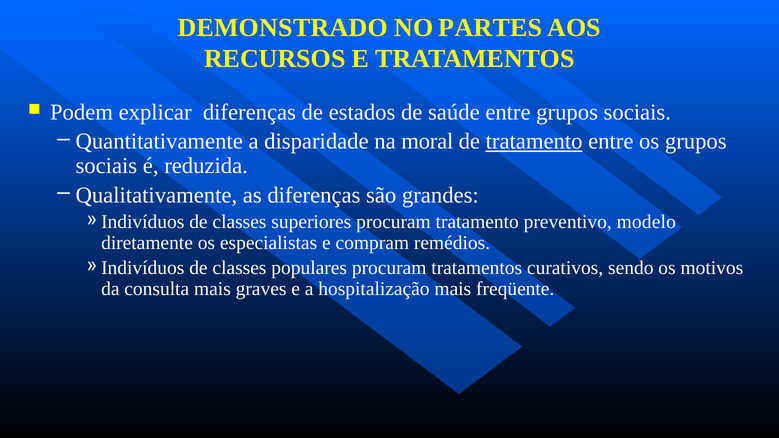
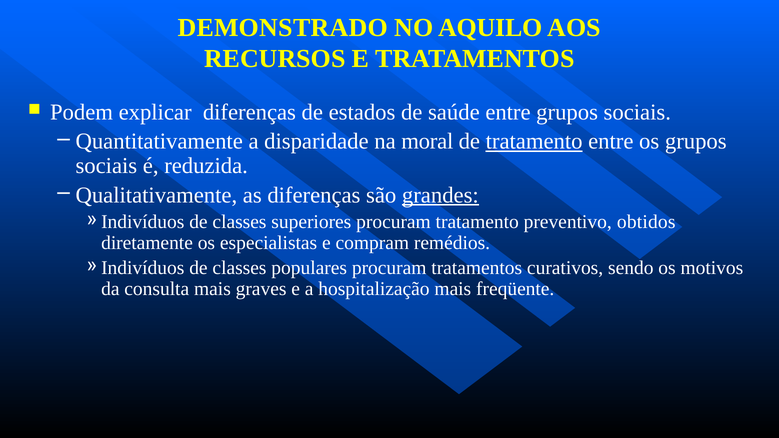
PARTES: PARTES -> AQUILO
grandes underline: none -> present
modelo: modelo -> obtidos
